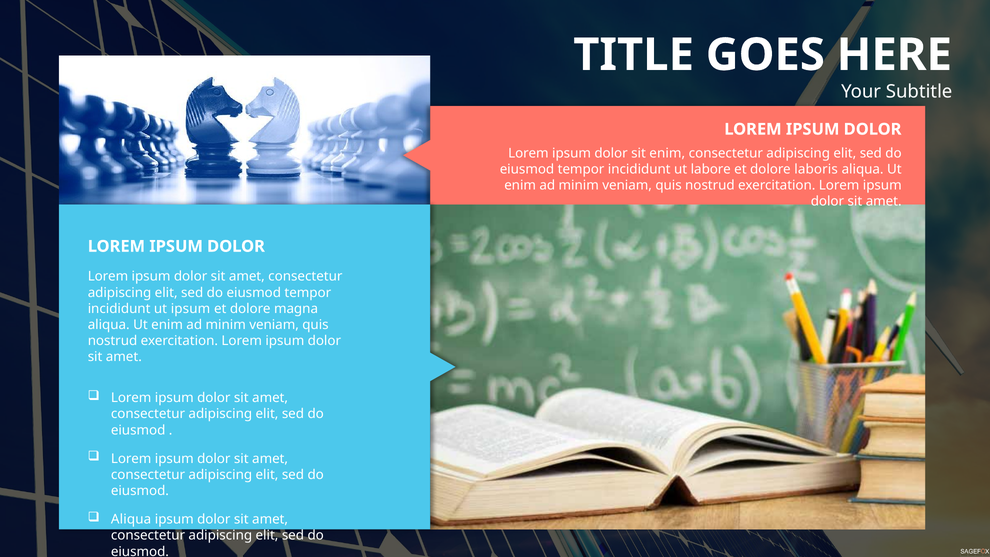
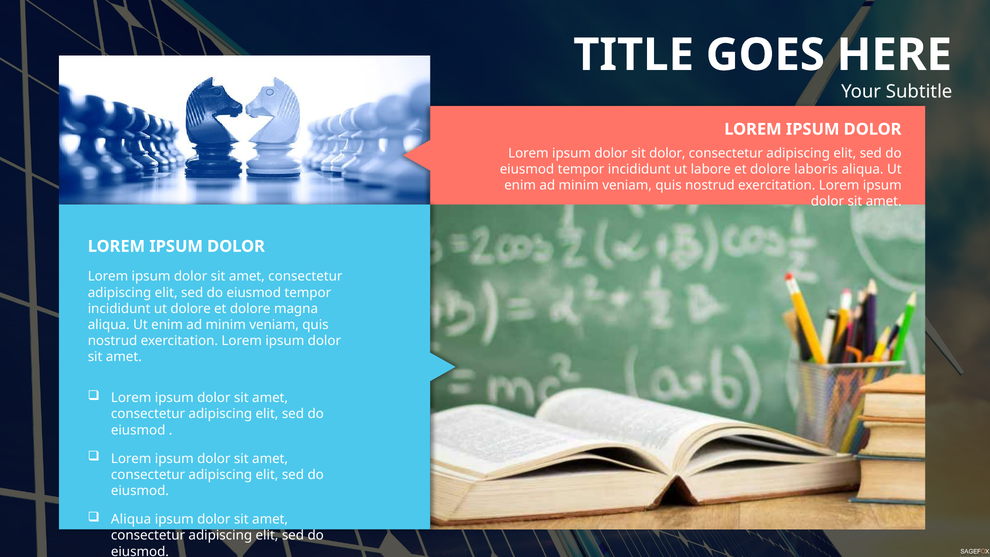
sit enim: enim -> dolor
ut ipsum: ipsum -> dolore
